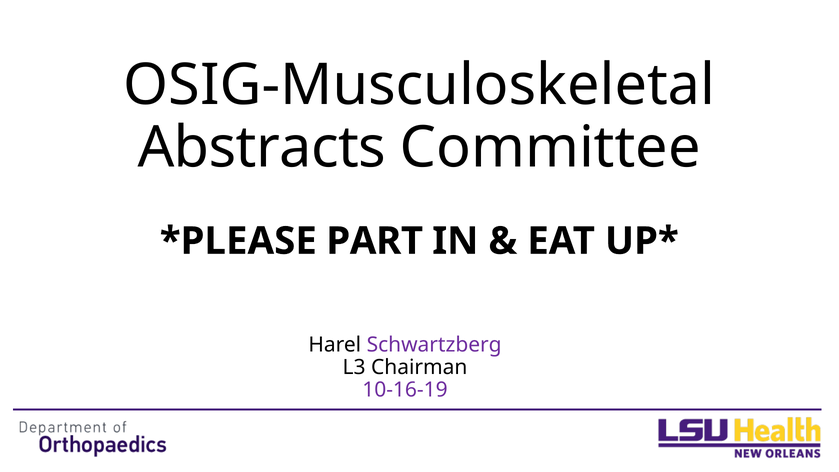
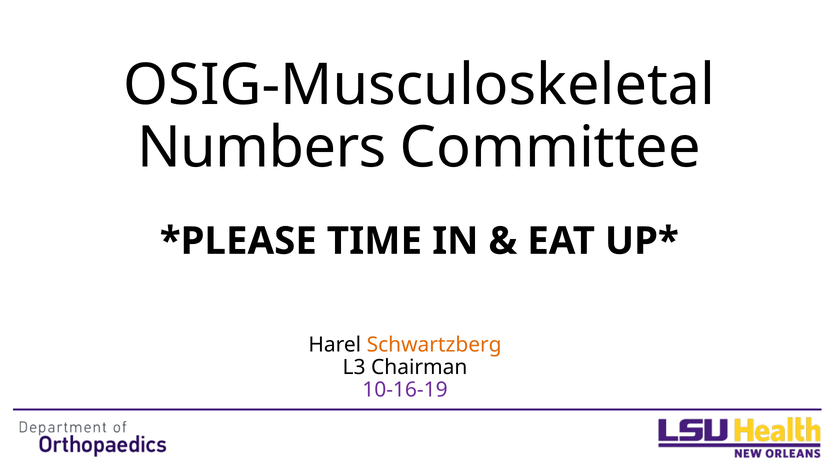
Abstracts: Abstracts -> Numbers
PART: PART -> TIME
Schwartzberg colour: purple -> orange
